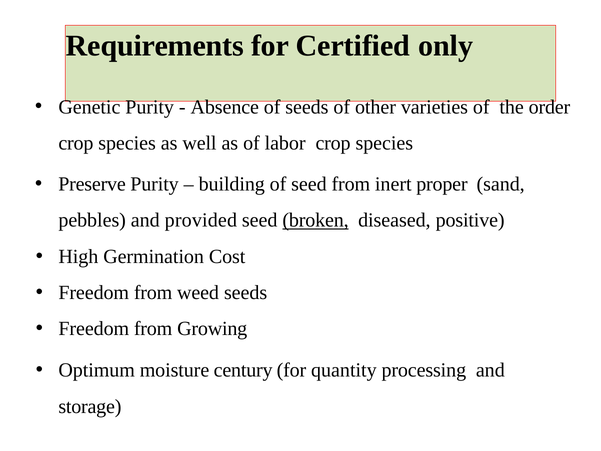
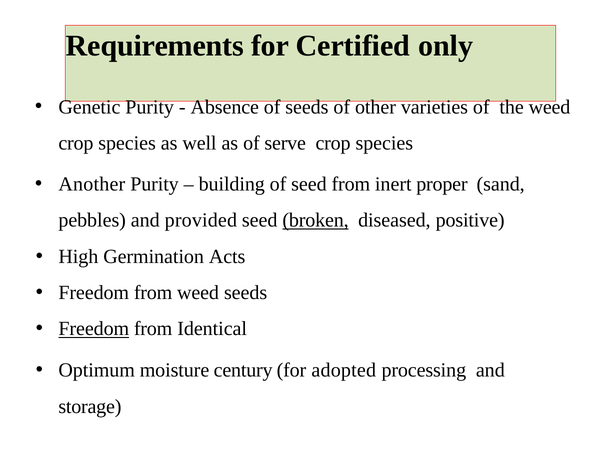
the order: order -> weed
labor: labor -> serve
Preserve: Preserve -> Another
Cost: Cost -> Acts
Freedom at (94, 329) underline: none -> present
Growing: Growing -> Identical
quantity: quantity -> adopted
